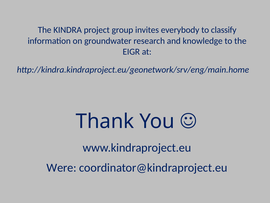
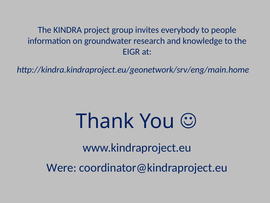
classify: classify -> people
